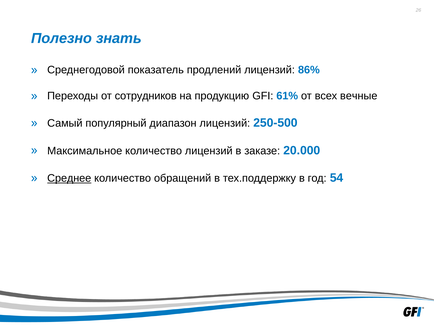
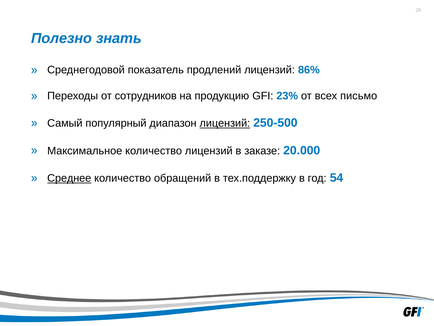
61%: 61% -> 23%
вечные: вечные -> письмо
лицензий at (225, 123) underline: none -> present
